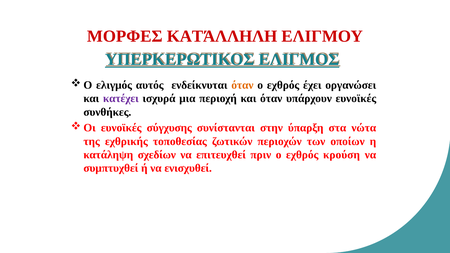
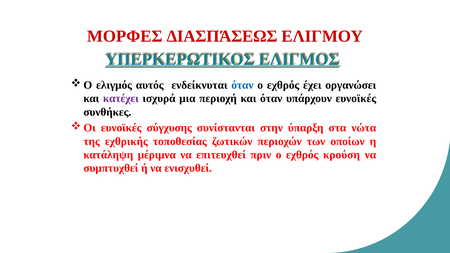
ΚΑΤΆΛΛΗΛΗ: ΚΑΤΆΛΛΗΛΗ -> ΔΙΑΣΠΆΣΕΩΣ
όταν at (242, 85) colour: orange -> blue
σχεδίων: σχεδίων -> μέριμνα
